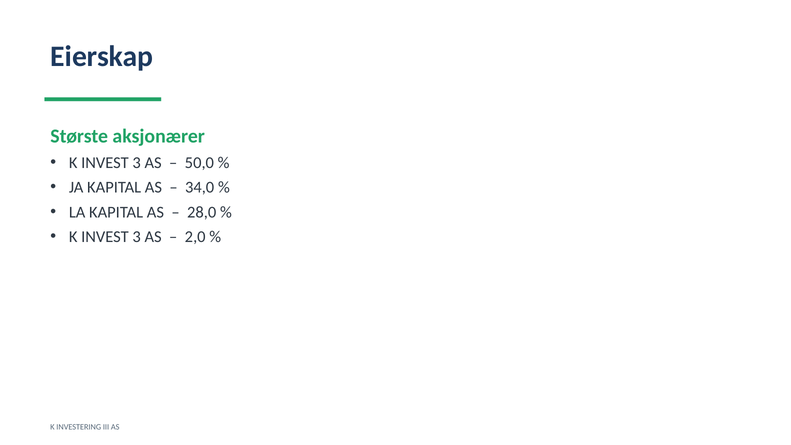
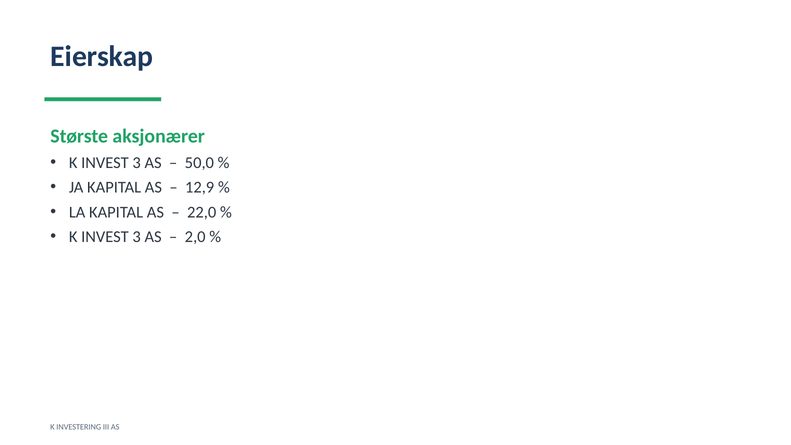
34,0: 34,0 -> 12,9
28,0: 28,0 -> 22,0
